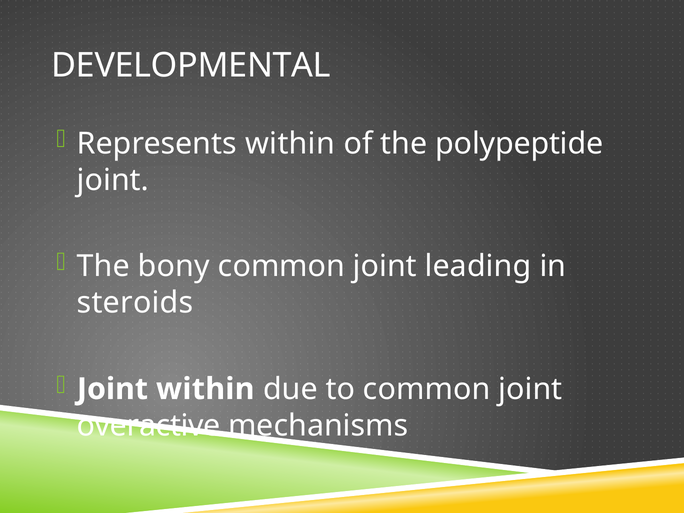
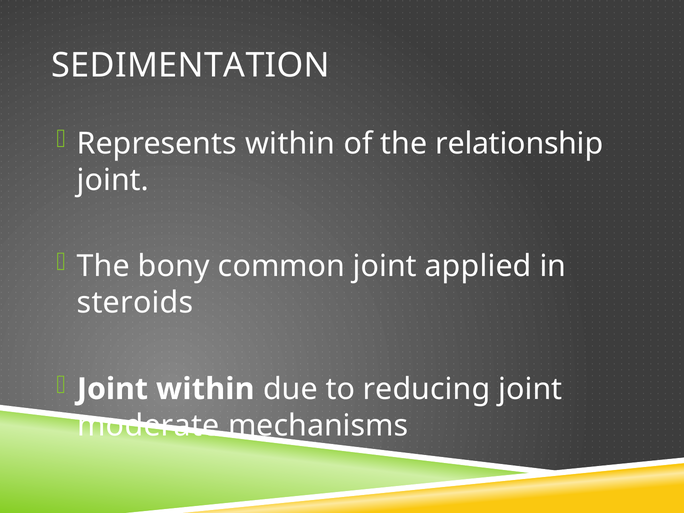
DEVELOPMENTAL: DEVELOPMENTAL -> SEDIMENTATION
polypeptide: polypeptide -> relationship
leading: leading -> applied
to common: common -> reducing
overactive: overactive -> moderate
